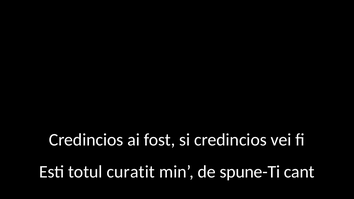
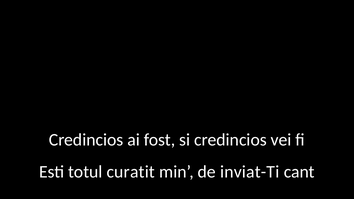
spune-Ti: spune-Ti -> inviat-Ti
